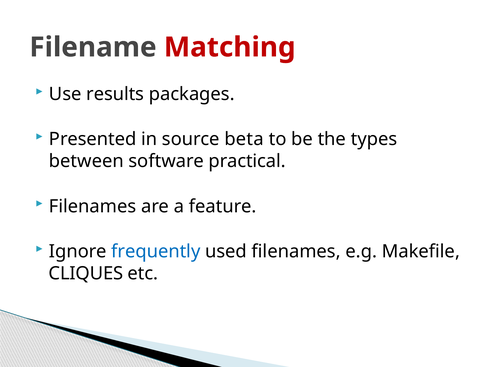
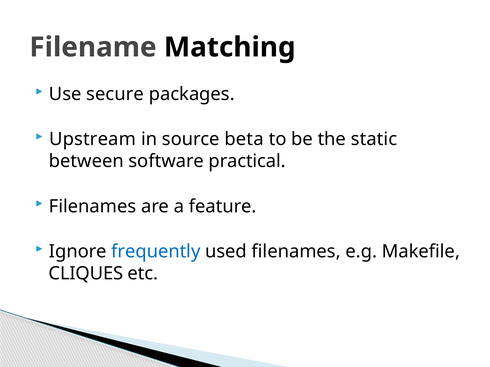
Matching colour: red -> black
results: results -> secure
Presented: Presented -> Upstream
types: types -> static
